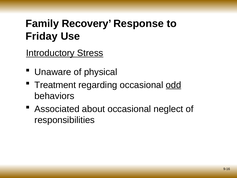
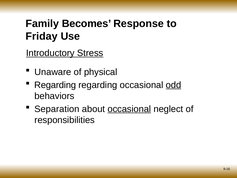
Recovery: Recovery -> Becomes
Treatment at (55, 85): Treatment -> Regarding
Associated: Associated -> Separation
occasional at (129, 109) underline: none -> present
